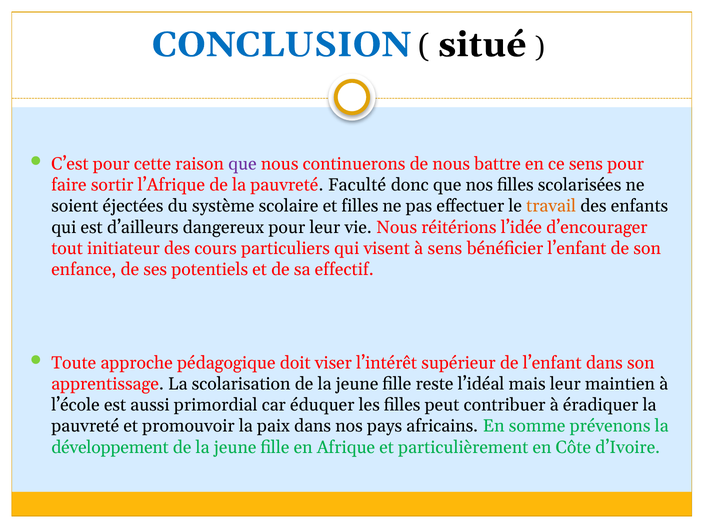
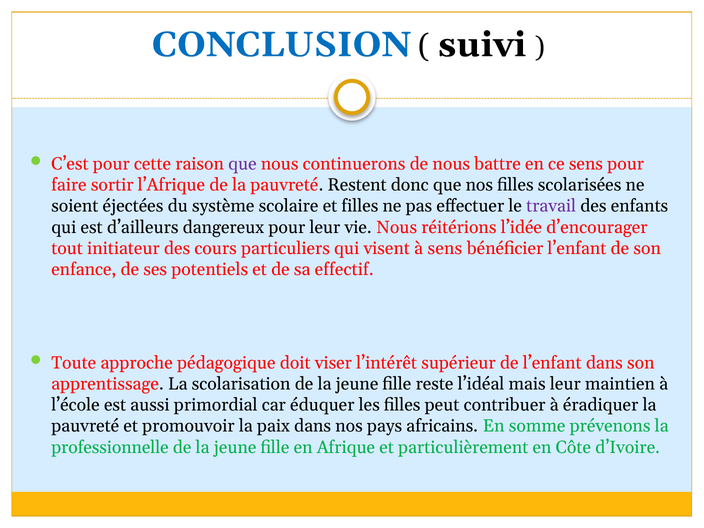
situé: situé -> suivi
Faculté: Faculté -> Restent
travail colour: orange -> purple
développement: développement -> professionnelle
